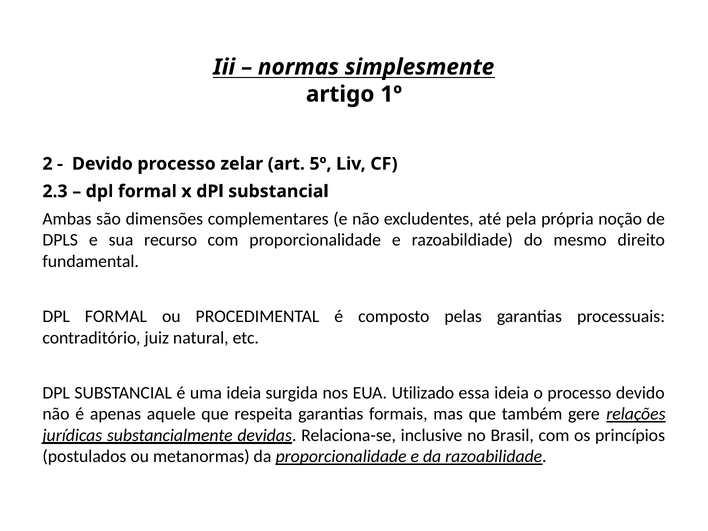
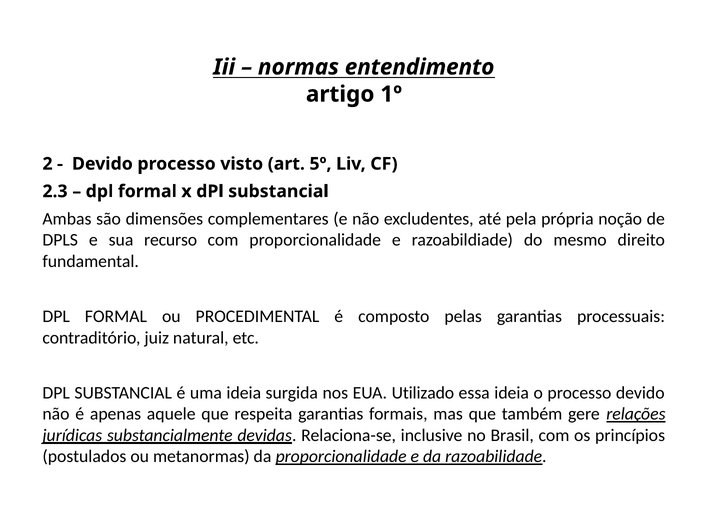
simplesmente: simplesmente -> entendimento
zelar: zelar -> visto
